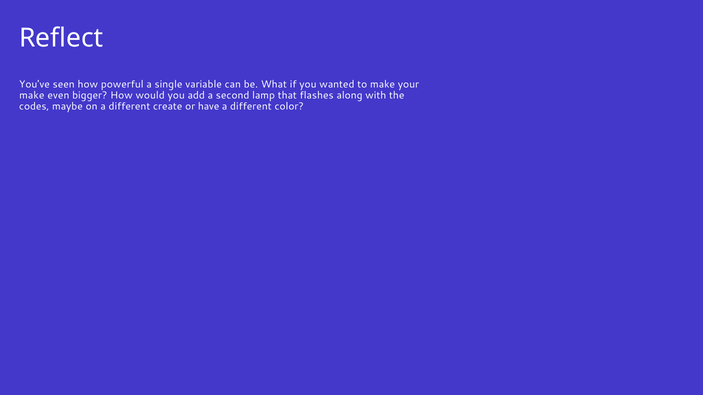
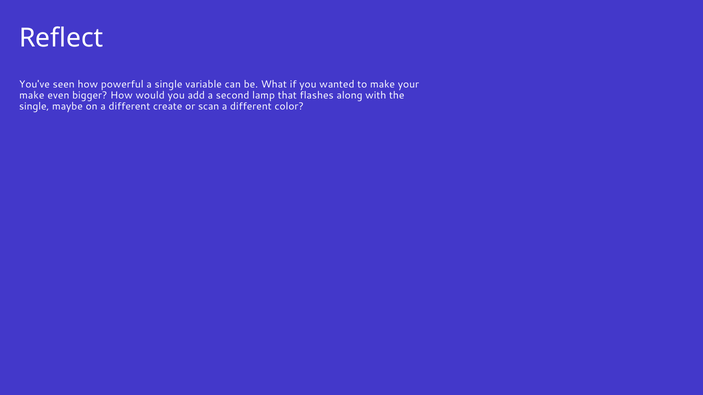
codes at (34, 107): codes -> single
have: have -> scan
